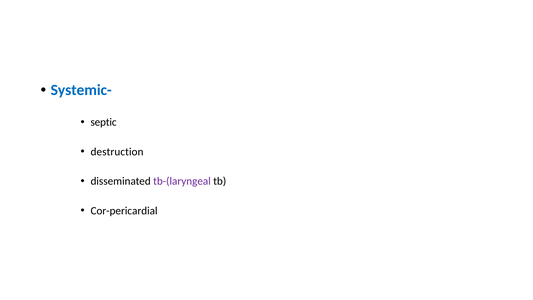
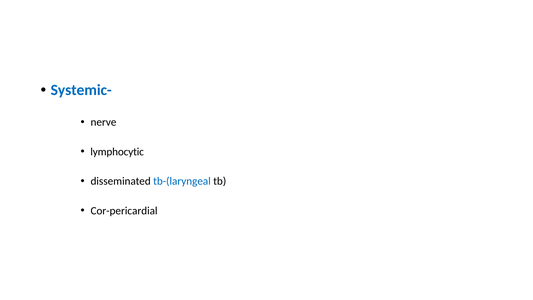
septic: septic -> nerve
destruction: destruction -> lymphocytic
tb-(laryngeal colour: purple -> blue
